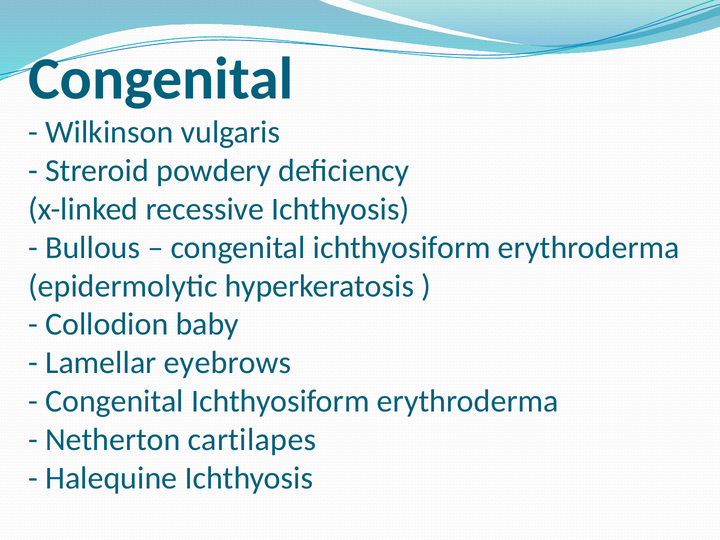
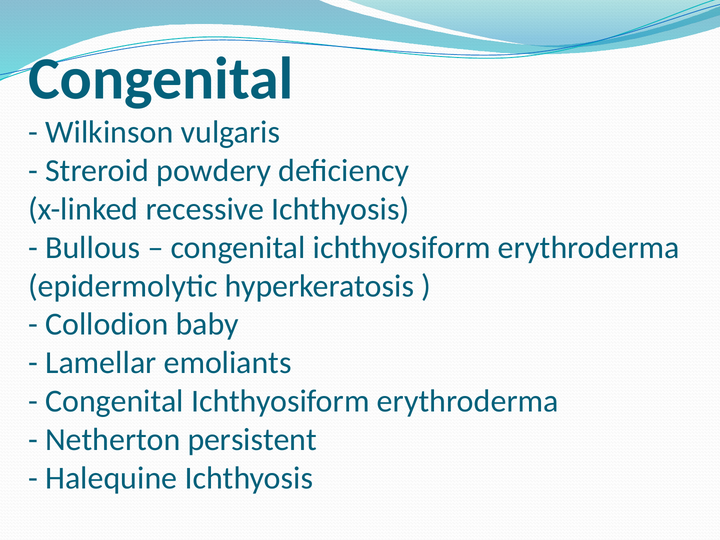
eyebrows: eyebrows -> emoliants
cartilapes: cartilapes -> persistent
